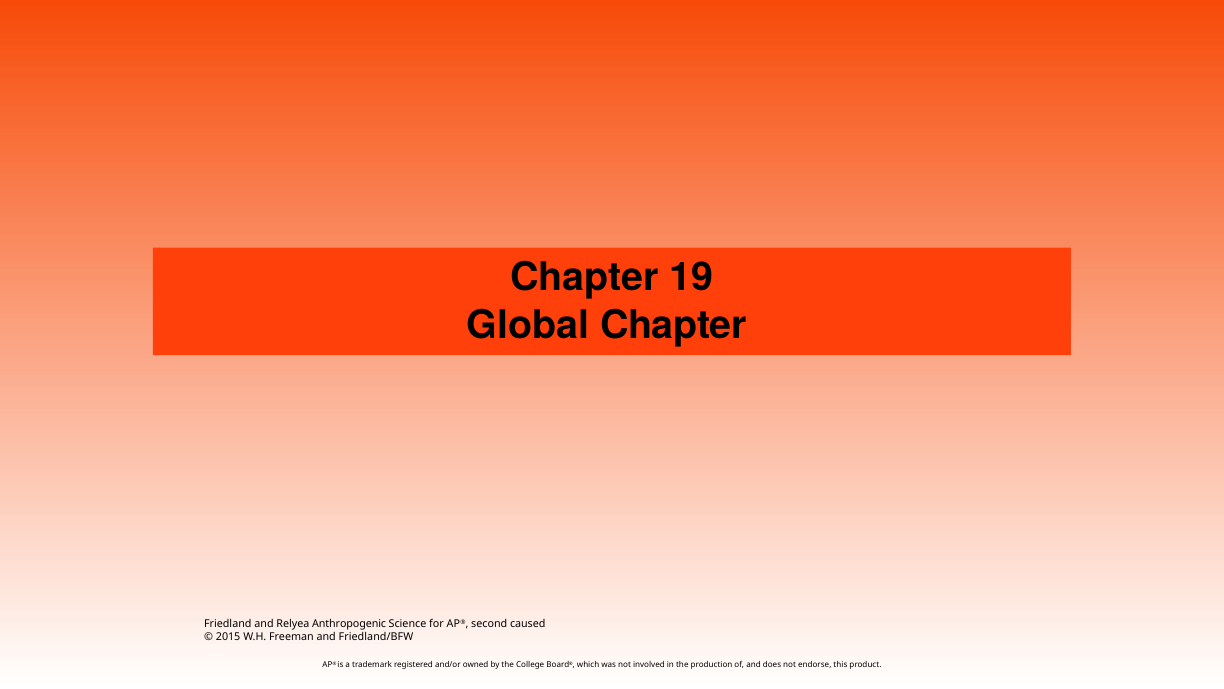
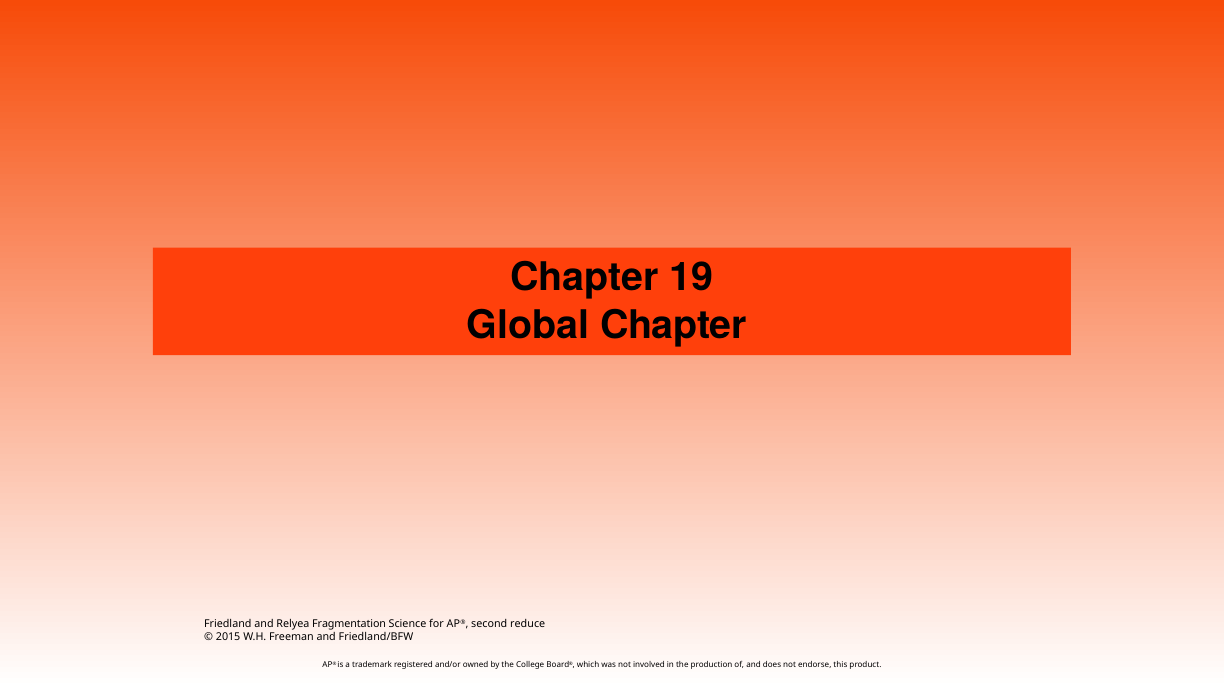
Anthropogenic: Anthropogenic -> Fragmentation
caused: caused -> reduce
